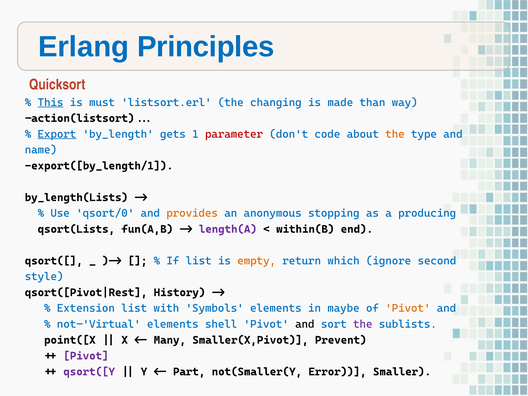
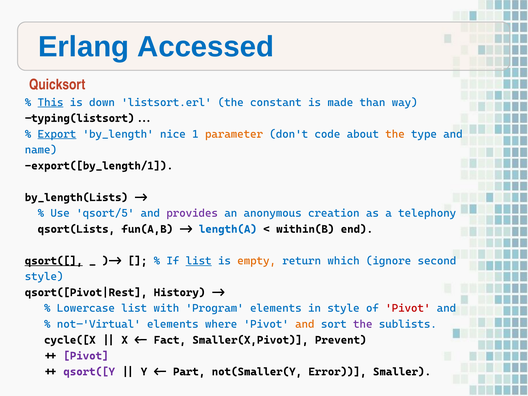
Principles: Principles -> Accessed
must: must -> down
changing: changing -> constant
action(listsort: action(listsort -> typing(listsort
gets: gets -> nice
parameter colour: red -> orange
qsort/0: qsort/0 -> qsort/5
provides colour: orange -> purple
stopping: stopping -> creation
producing: producing -> telephony
length(A colour: purple -> blue
qsort([ underline: none -> present
list at (199, 261) underline: none -> present
Extension: Extension -> Lowercase
Symbols: Symbols -> Program
in maybe: maybe -> style
Pivot at (408, 308) colour: orange -> red
shell: shell -> where
and at (305, 324) colour: black -> orange
point([X: point([X -> cycle([X
Many: Many -> Fact
